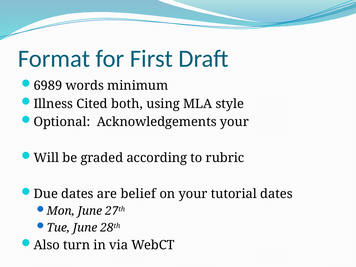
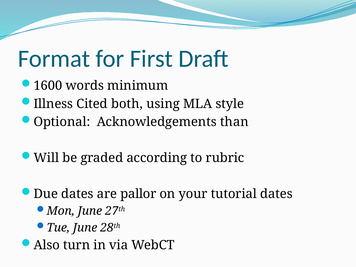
6989: 6989 -> 1600
Acknowledgements your: your -> than
belief: belief -> pallor
